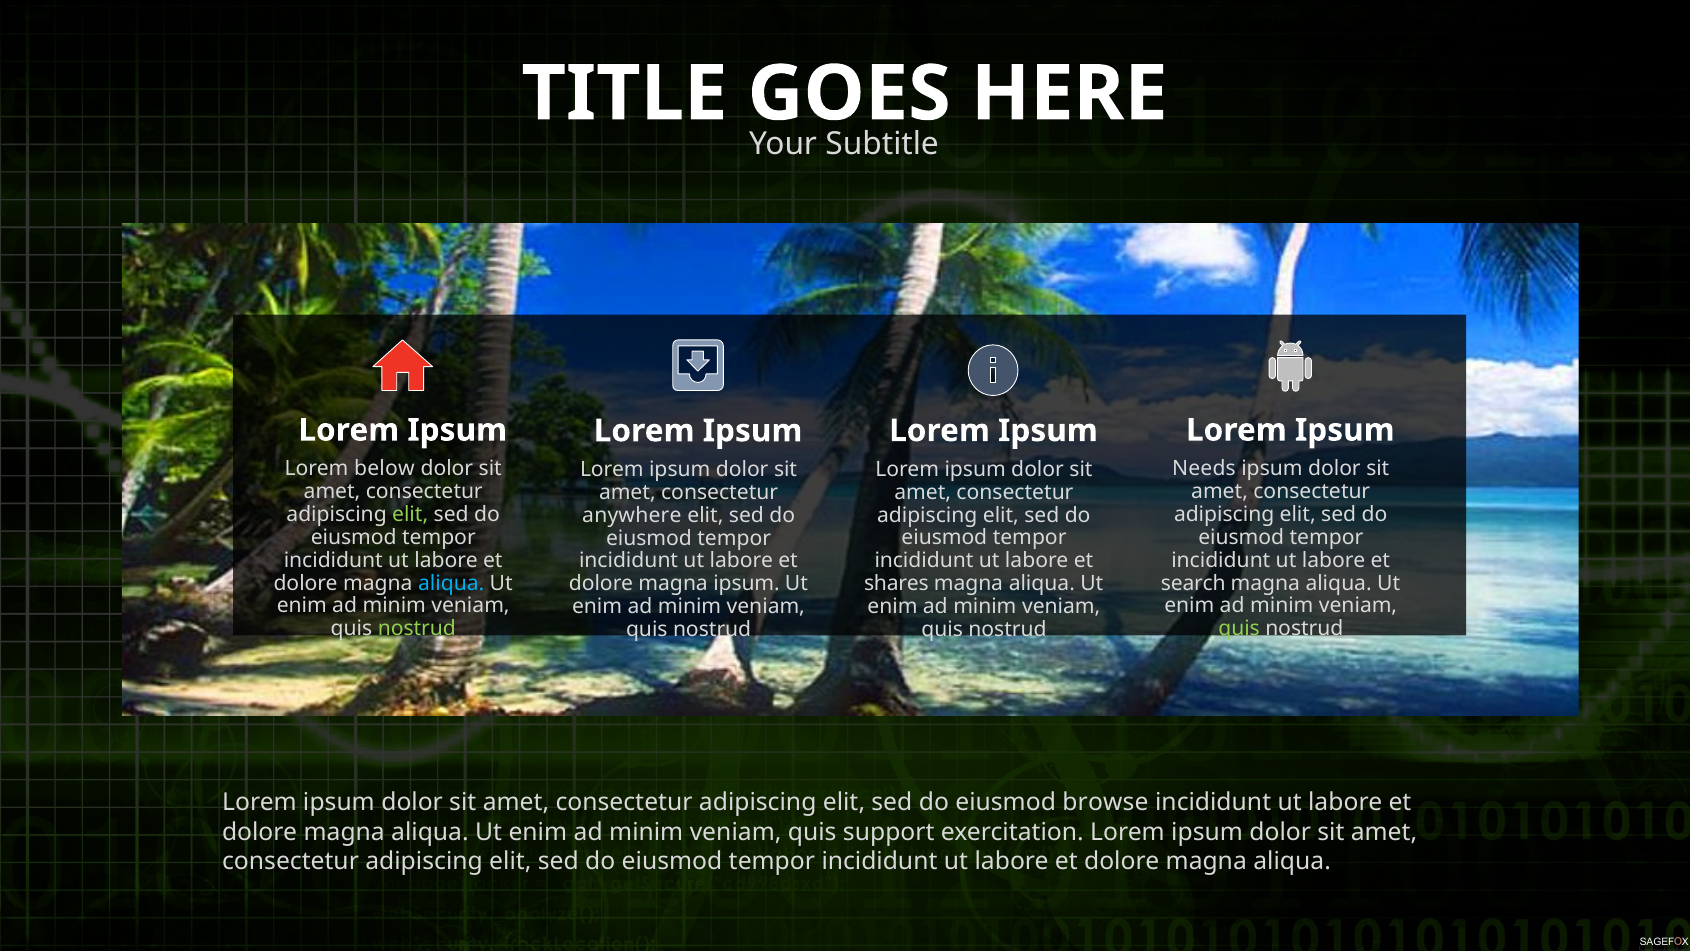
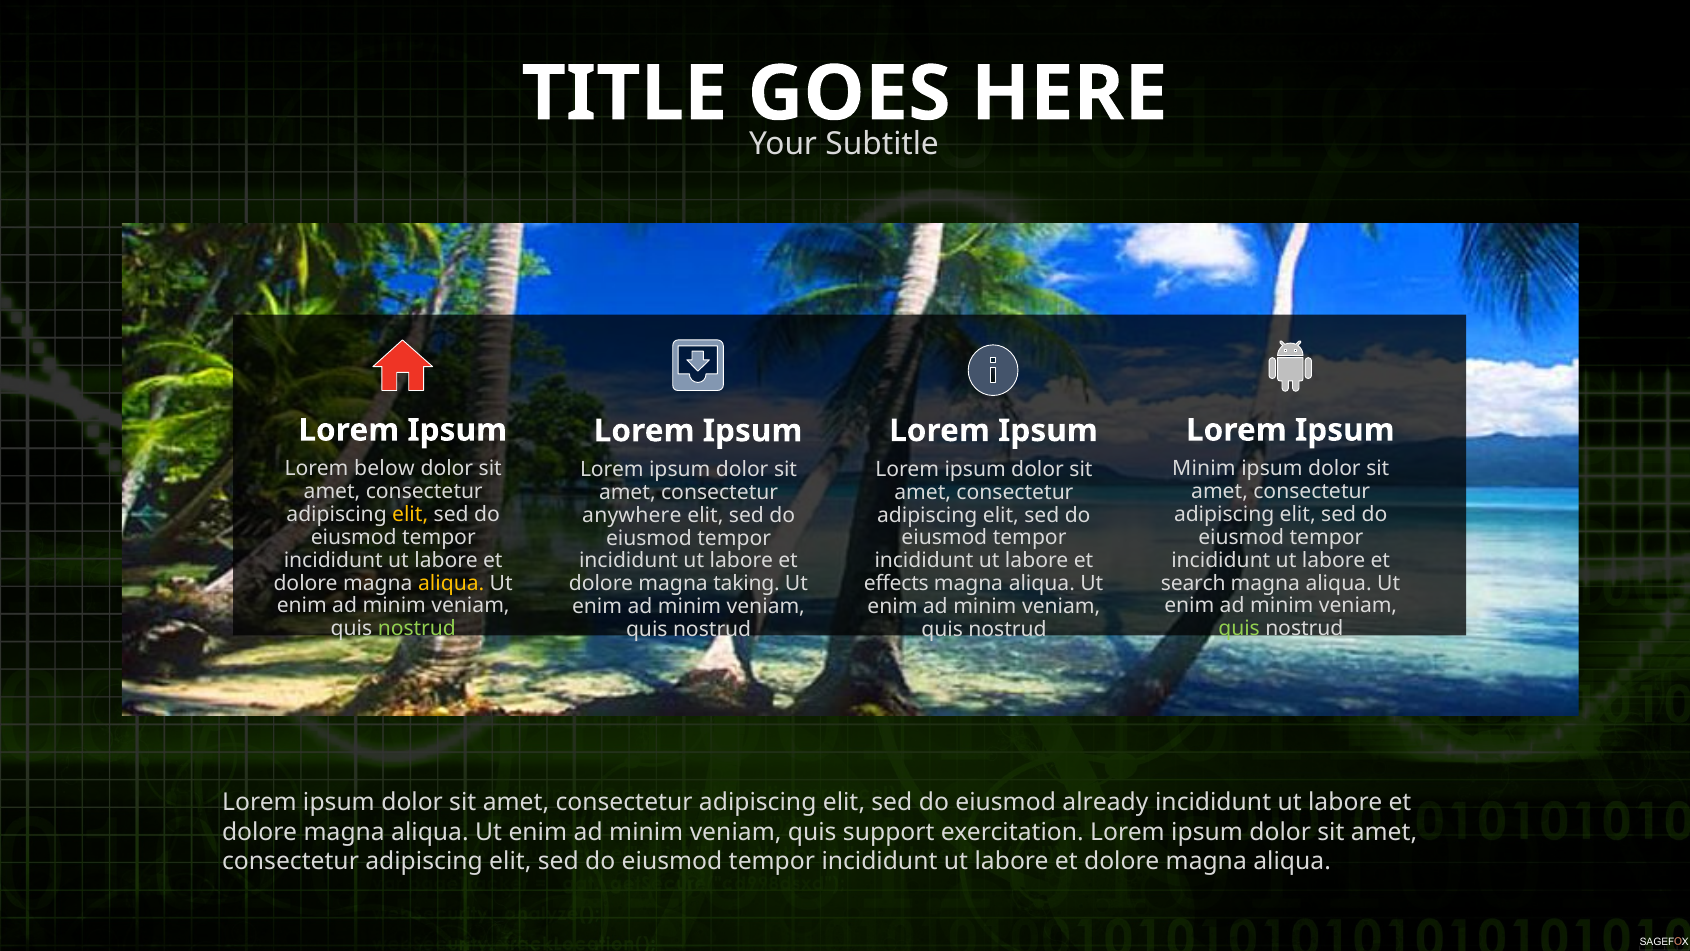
Needs at (1204, 469): Needs -> Minim
elit at (410, 514) colour: light green -> yellow
aliqua at (451, 583) colour: light blue -> yellow
magna ipsum: ipsum -> taking
shares: shares -> effects
browse: browse -> already
